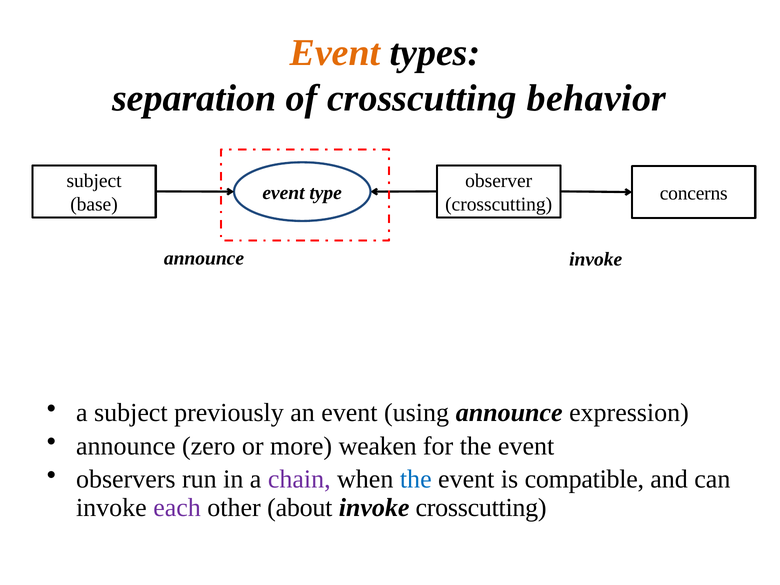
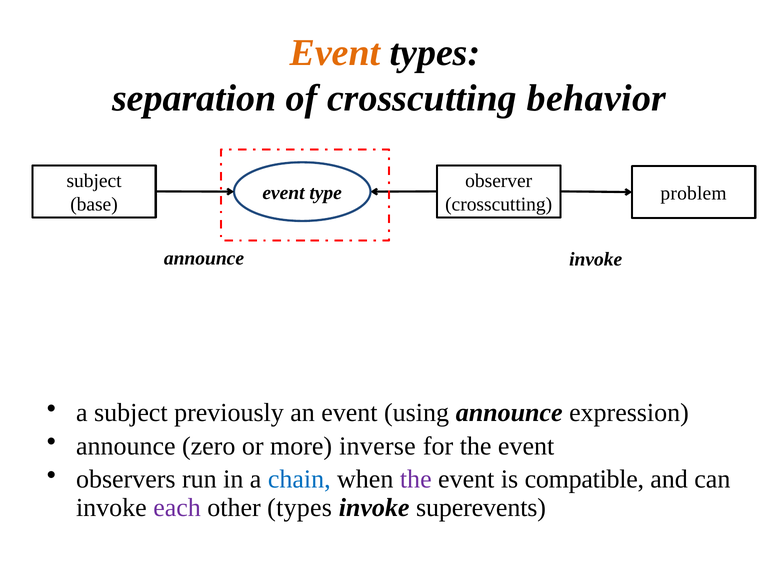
concerns: concerns -> problem
weaken: weaken -> inverse
chain colour: purple -> blue
the at (416, 479) colour: blue -> purple
other about: about -> types
invoke crosscutting: crosscutting -> superevents
